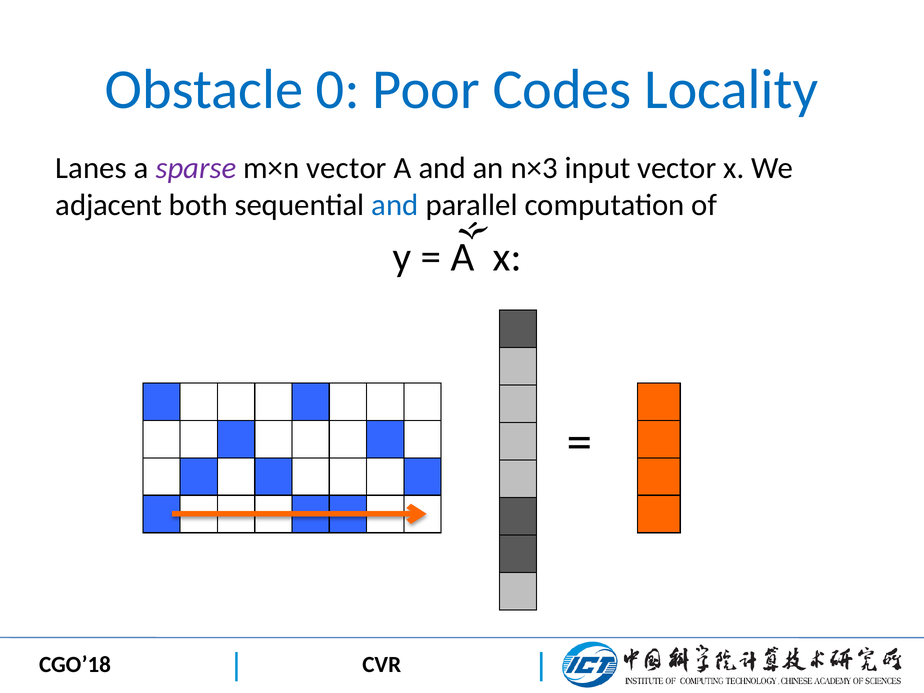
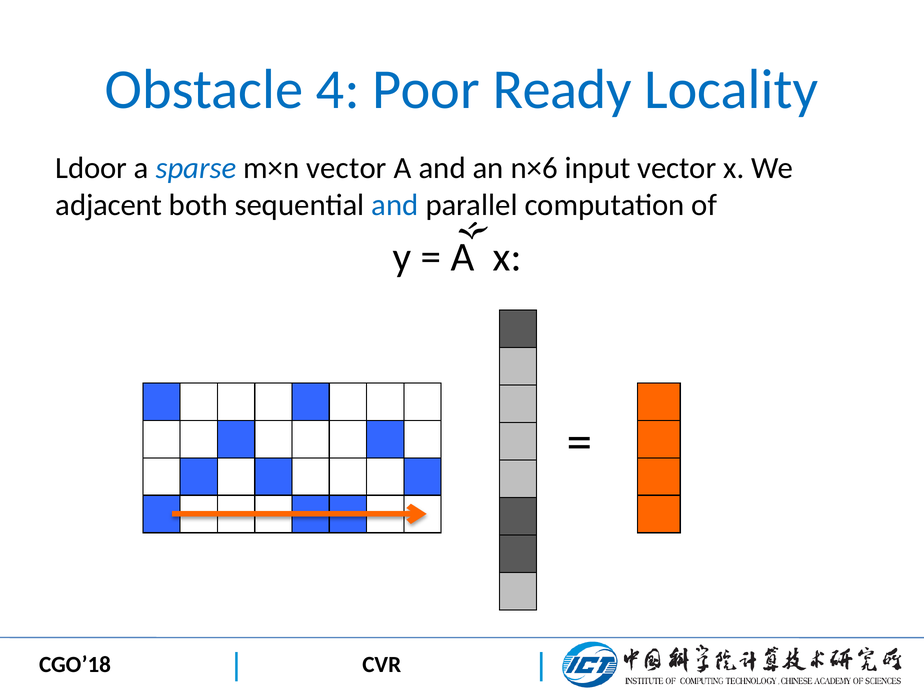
0: 0 -> 4
Codes: Codes -> Ready
Lanes: Lanes -> Ldoor
sparse colour: purple -> blue
n×3: n×3 -> n×6
